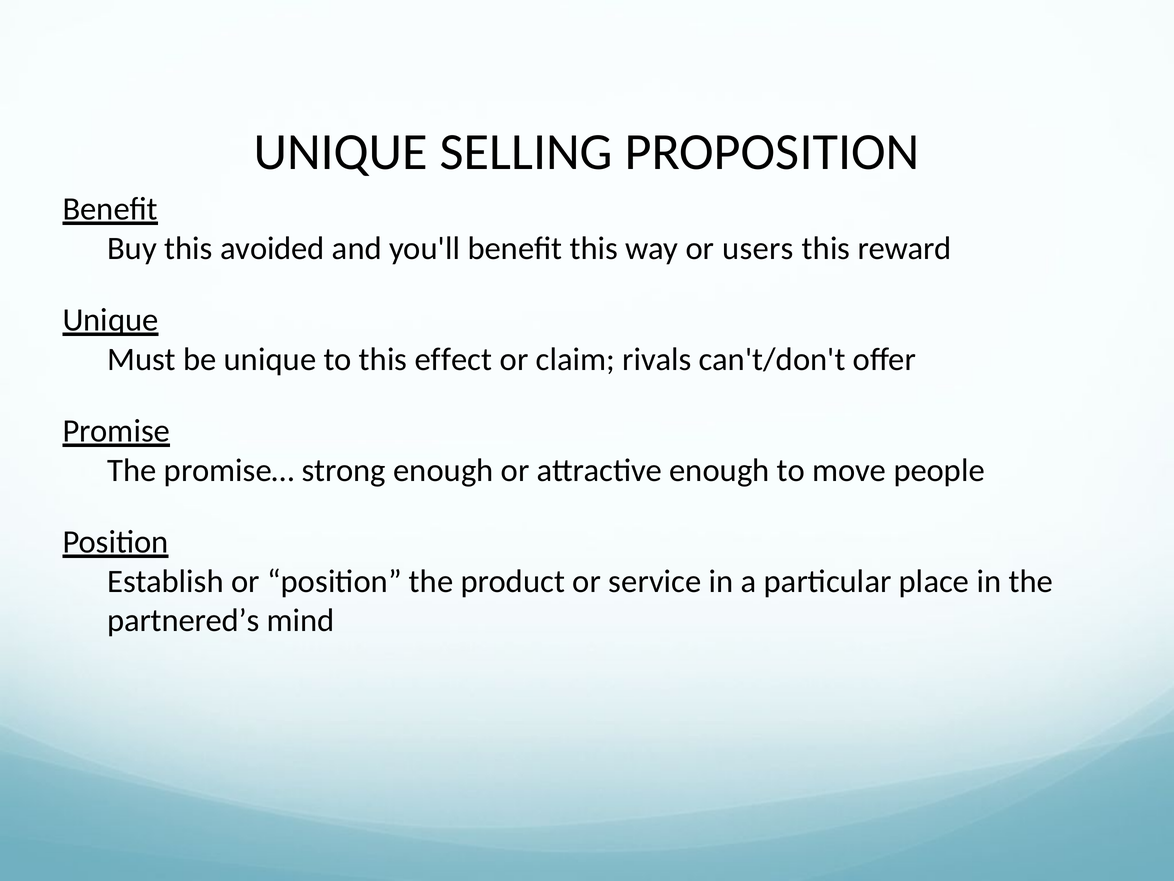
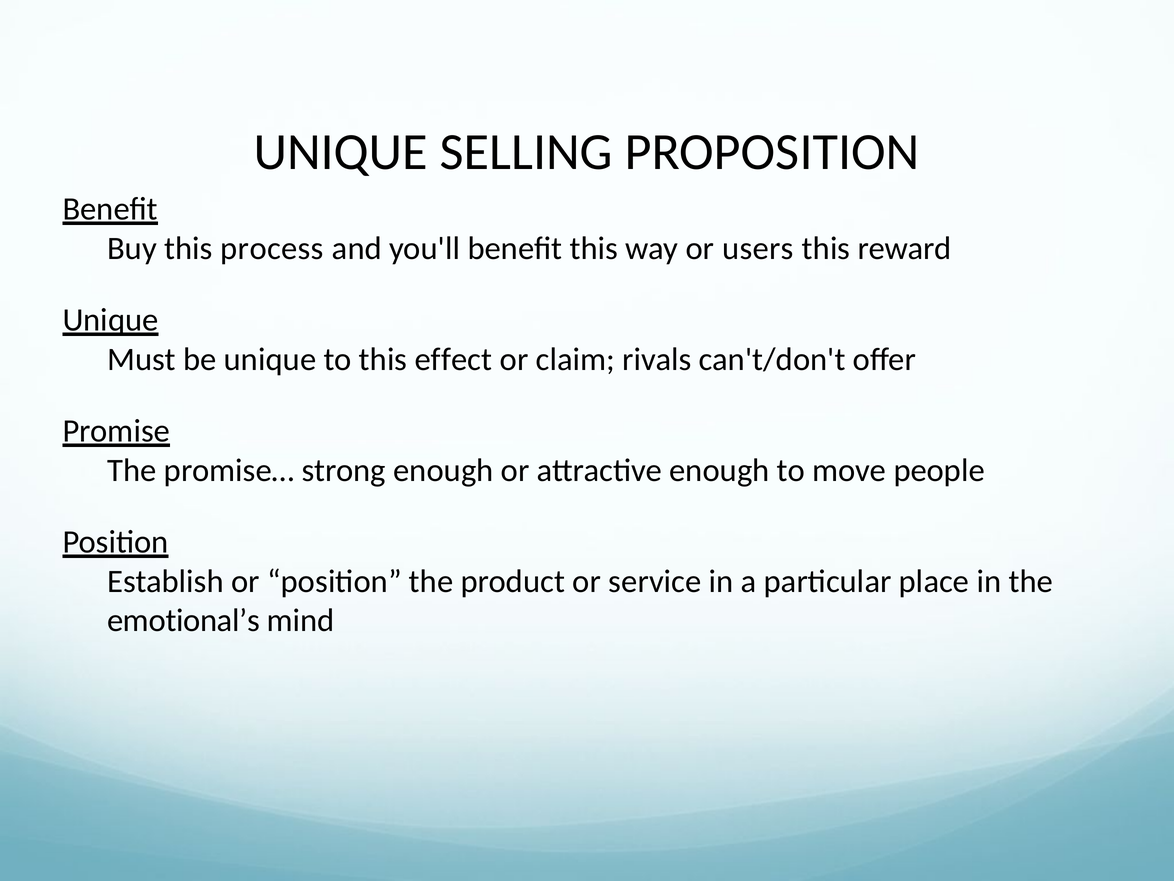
avoided: avoided -> process
partnered’s: partnered’s -> emotional’s
